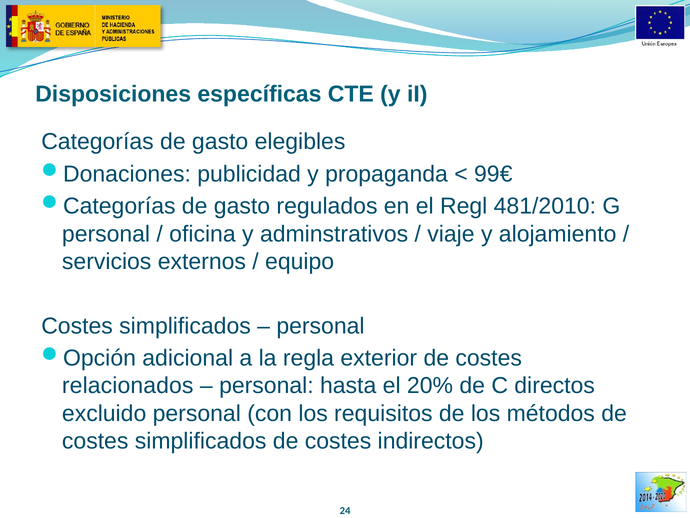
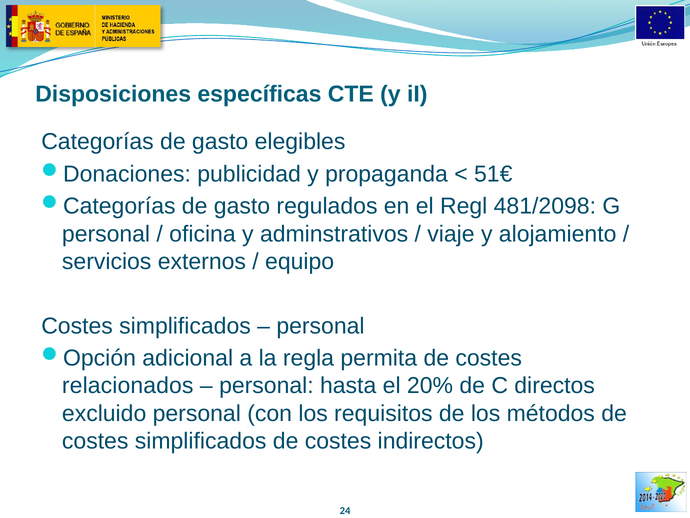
99€: 99€ -> 51€
481/2010: 481/2010 -> 481/2098
exterior: exterior -> permita
